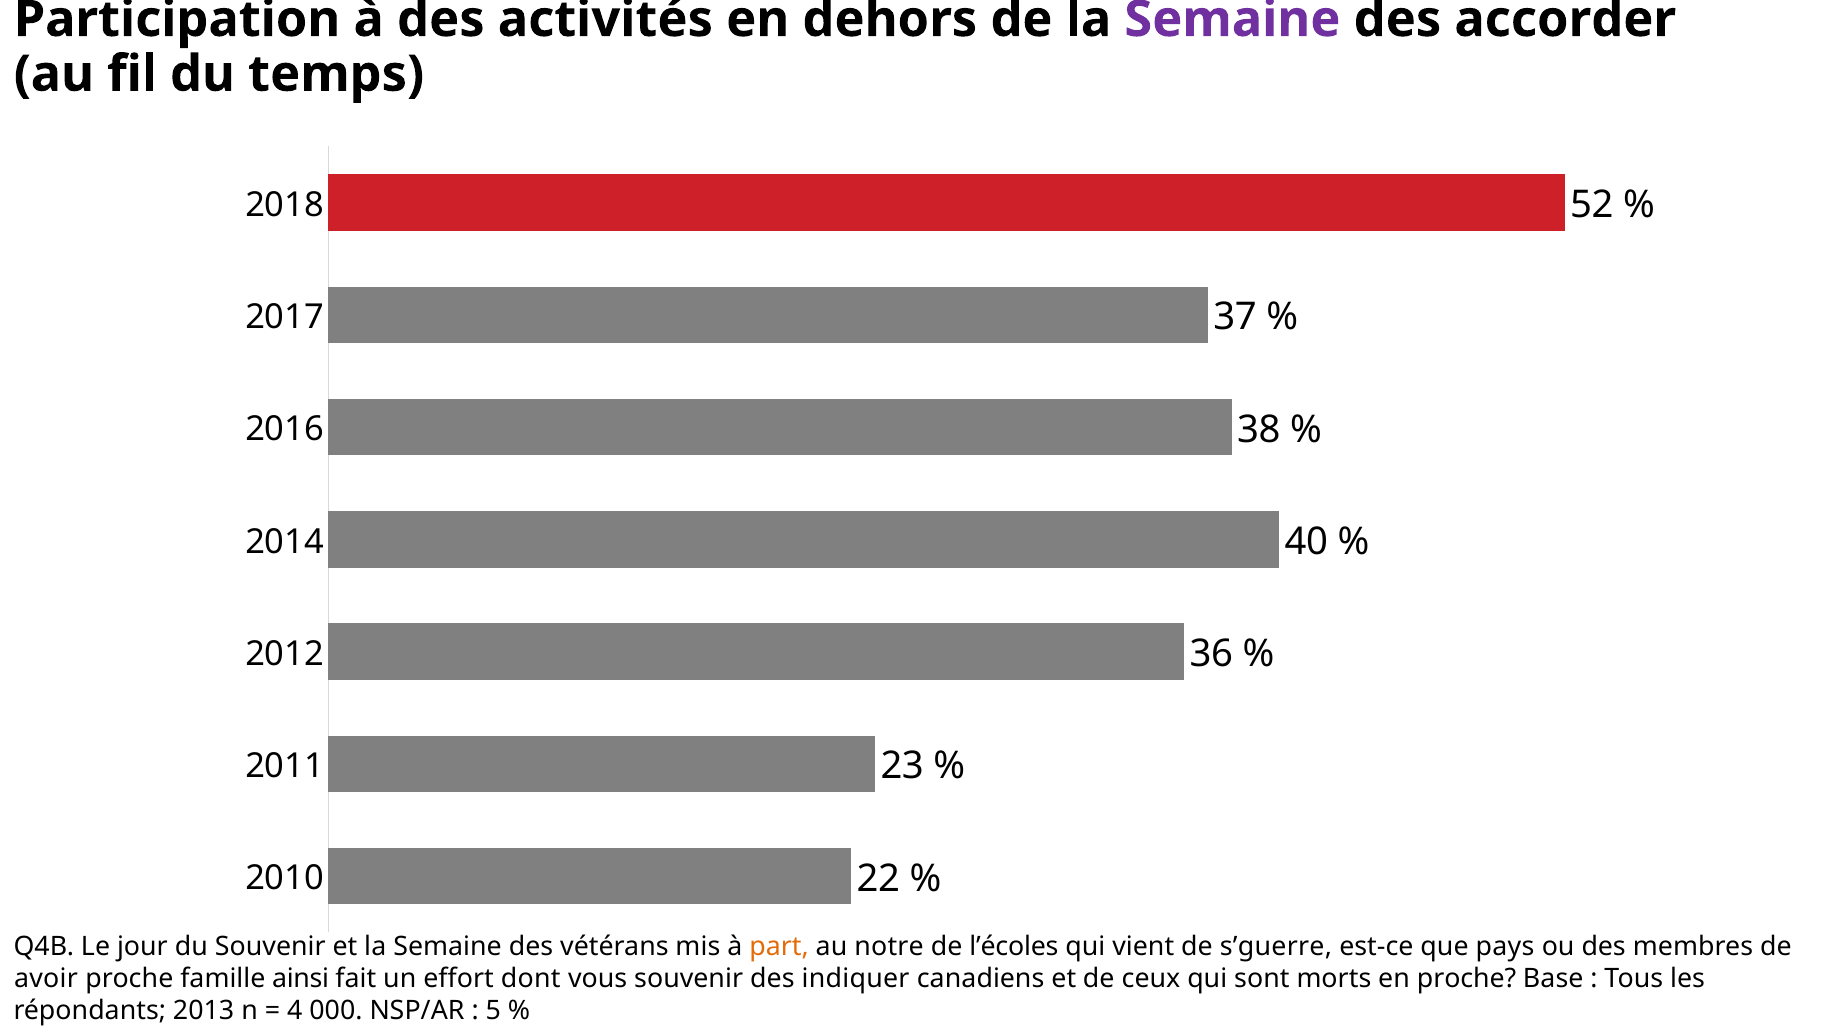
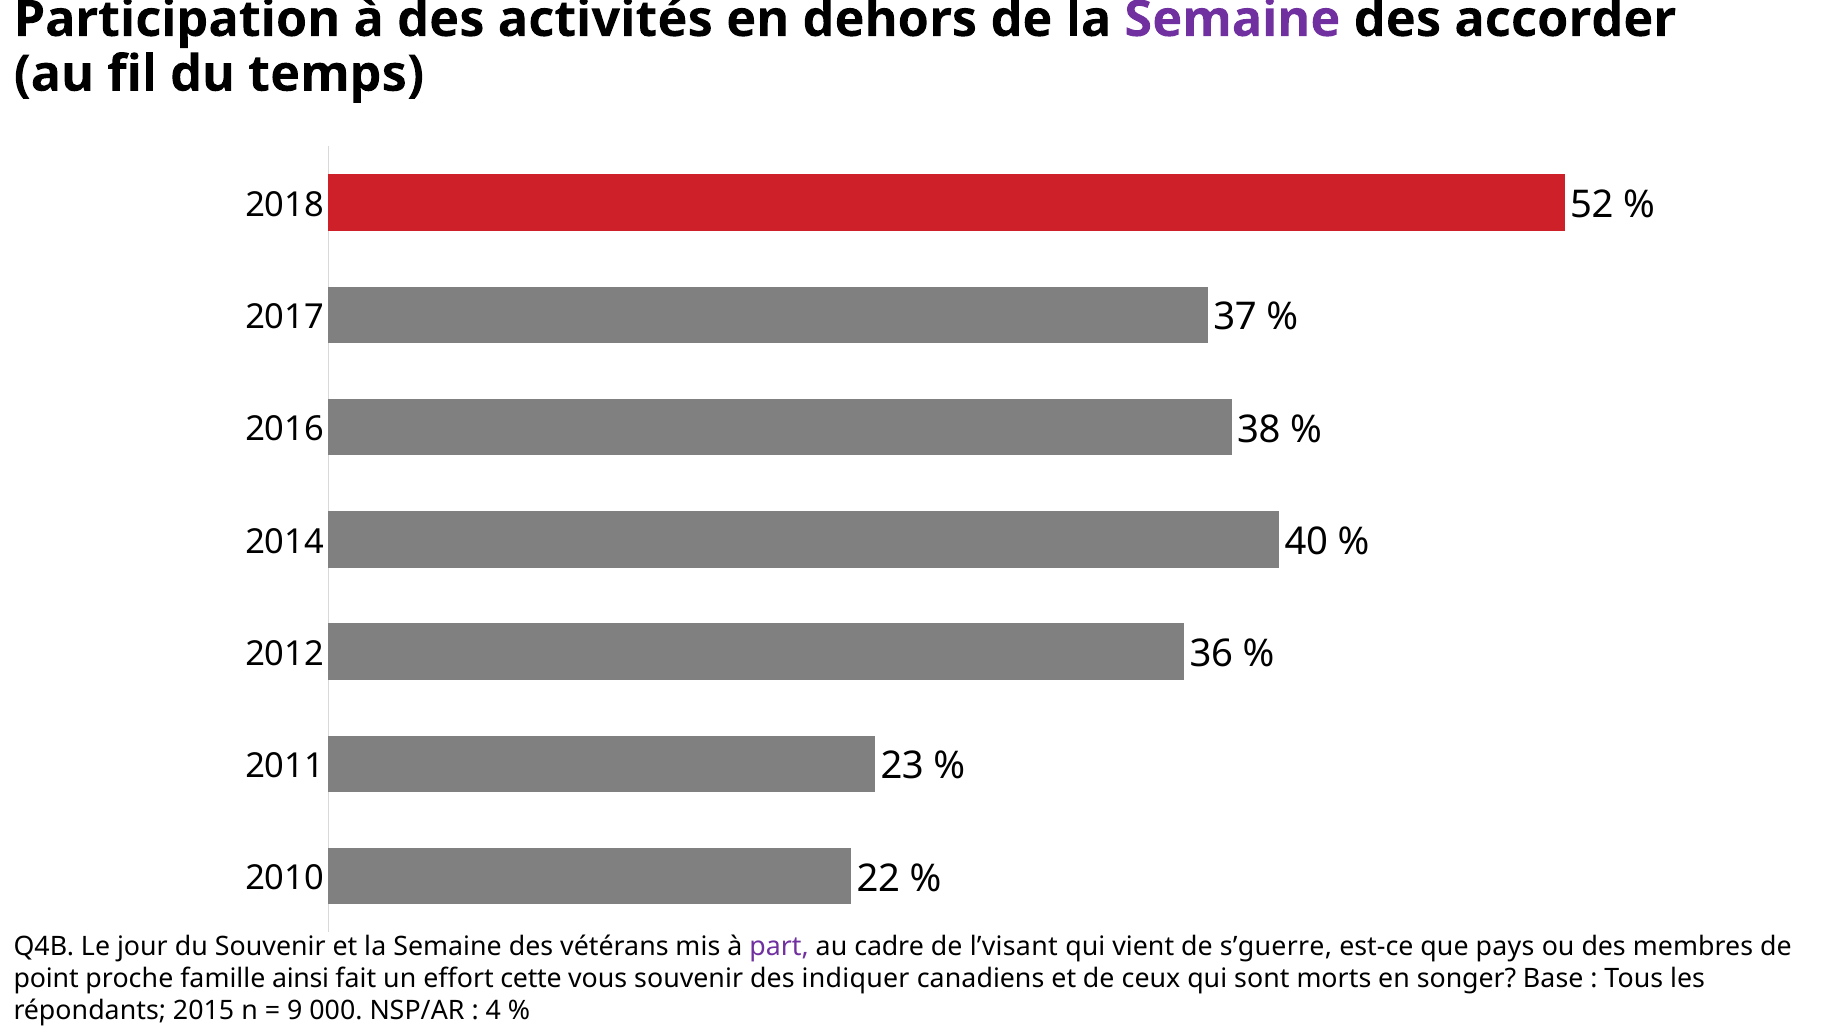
part colour: orange -> purple
notre: notre -> cadre
l’écoles: l’écoles -> l’visant
avoir: avoir -> point
dont: dont -> cette
en proche: proche -> songer
2013: 2013 -> 2015
4: 4 -> 9
5: 5 -> 4
